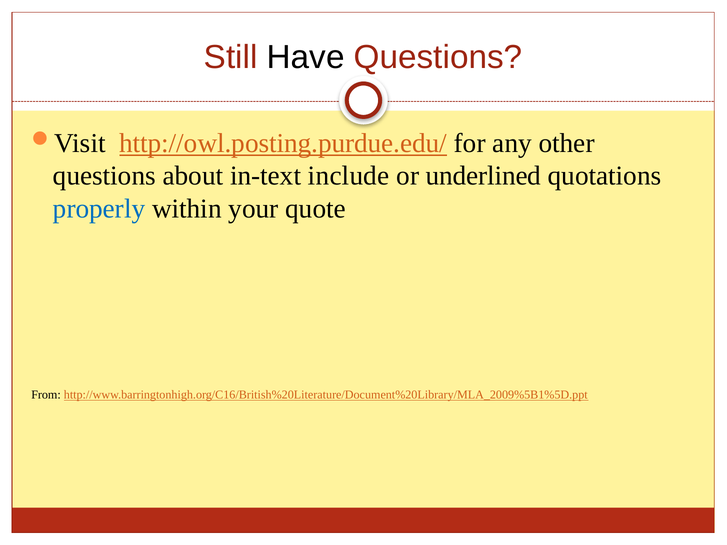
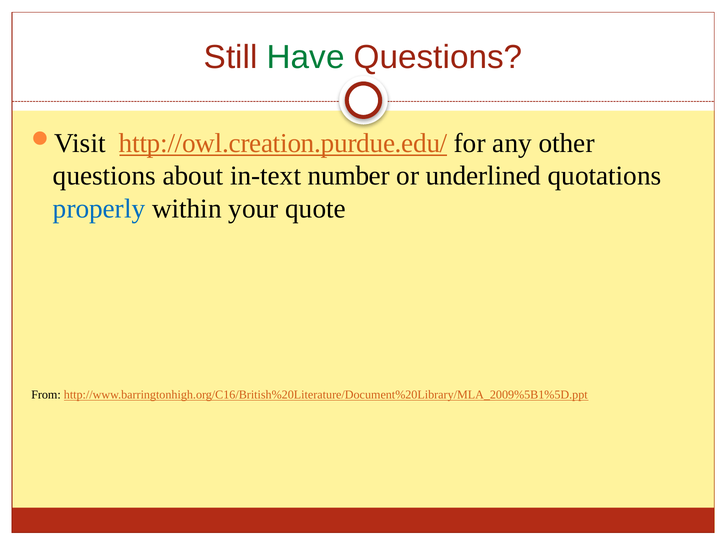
Have colour: black -> green
http://owl.posting.purdue.edu/: http://owl.posting.purdue.edu/ -> http://owl.creation.purdue.edu/
include: include -> number
